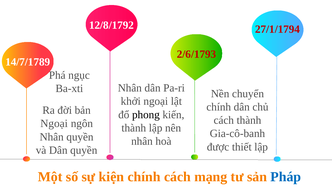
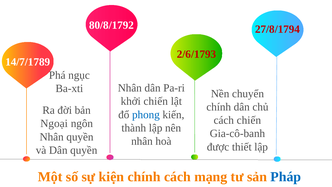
12/8/1792: 12/8/1792 -> 80/8/1792
27/1/1794: 27/1/1794 -> 27/8/1794
khởi ngoại: ngoại -> chiến
phong colour: black -> blue
cách thành: thành -> chiến
